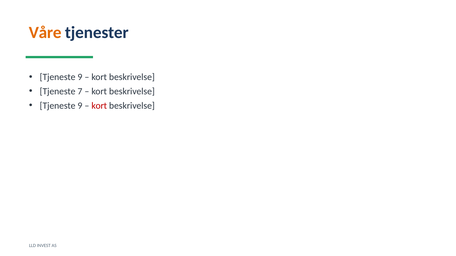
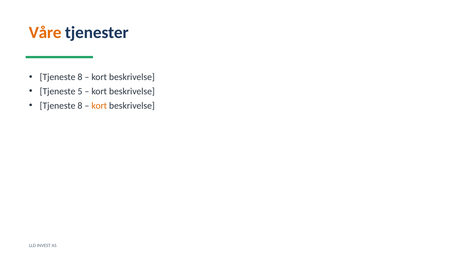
9 at (80, 77): 9 -> 8
7: 7 -> 5
9 at (80, 106): 9 -> 8
kort at (99, 106) colour: red -> orange
